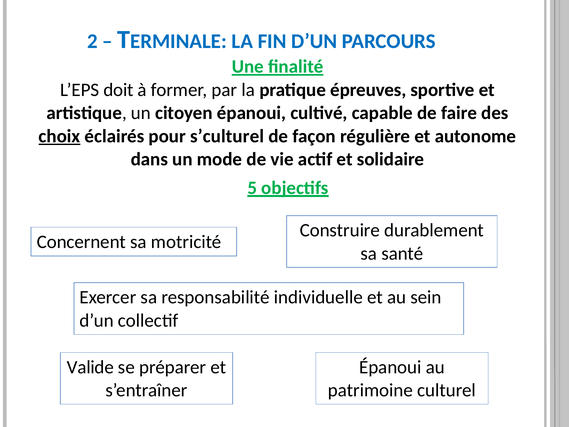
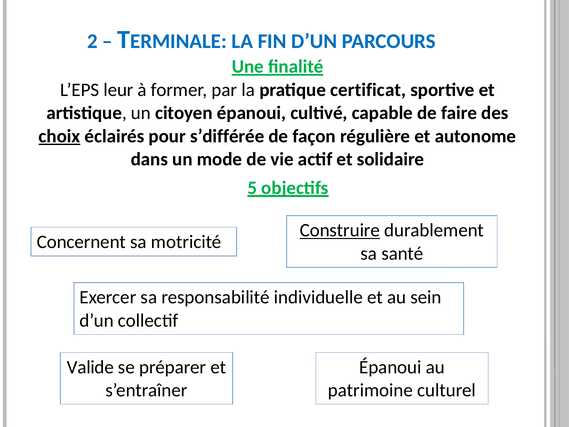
doit: doit -> leur
épreuves: épreuves -> certificat
s’culturel: s’culturel -> s’différée
Construire underline: none -> present
